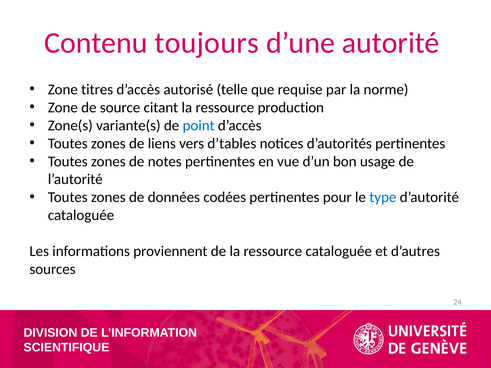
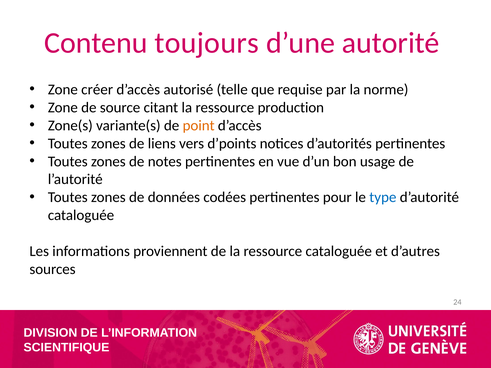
titres: titres -> créer
point colour: blue -> orange
d’tables: d’tables -> d’points
